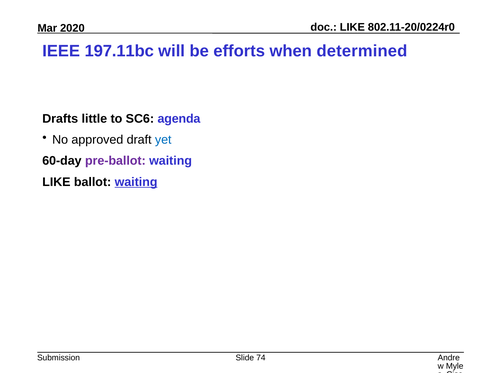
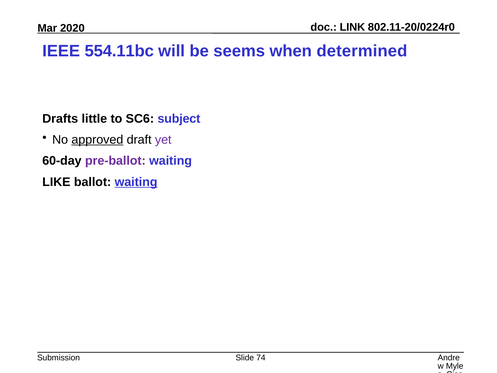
LIKE at (352, 27): LIKE -> LINK
197.11bc: 197.11bc -> 554.11bc
efforts: efforts -> seems
agenda: agenda -> subject
approved underline: none -> present
yet colour: blue -> purple
